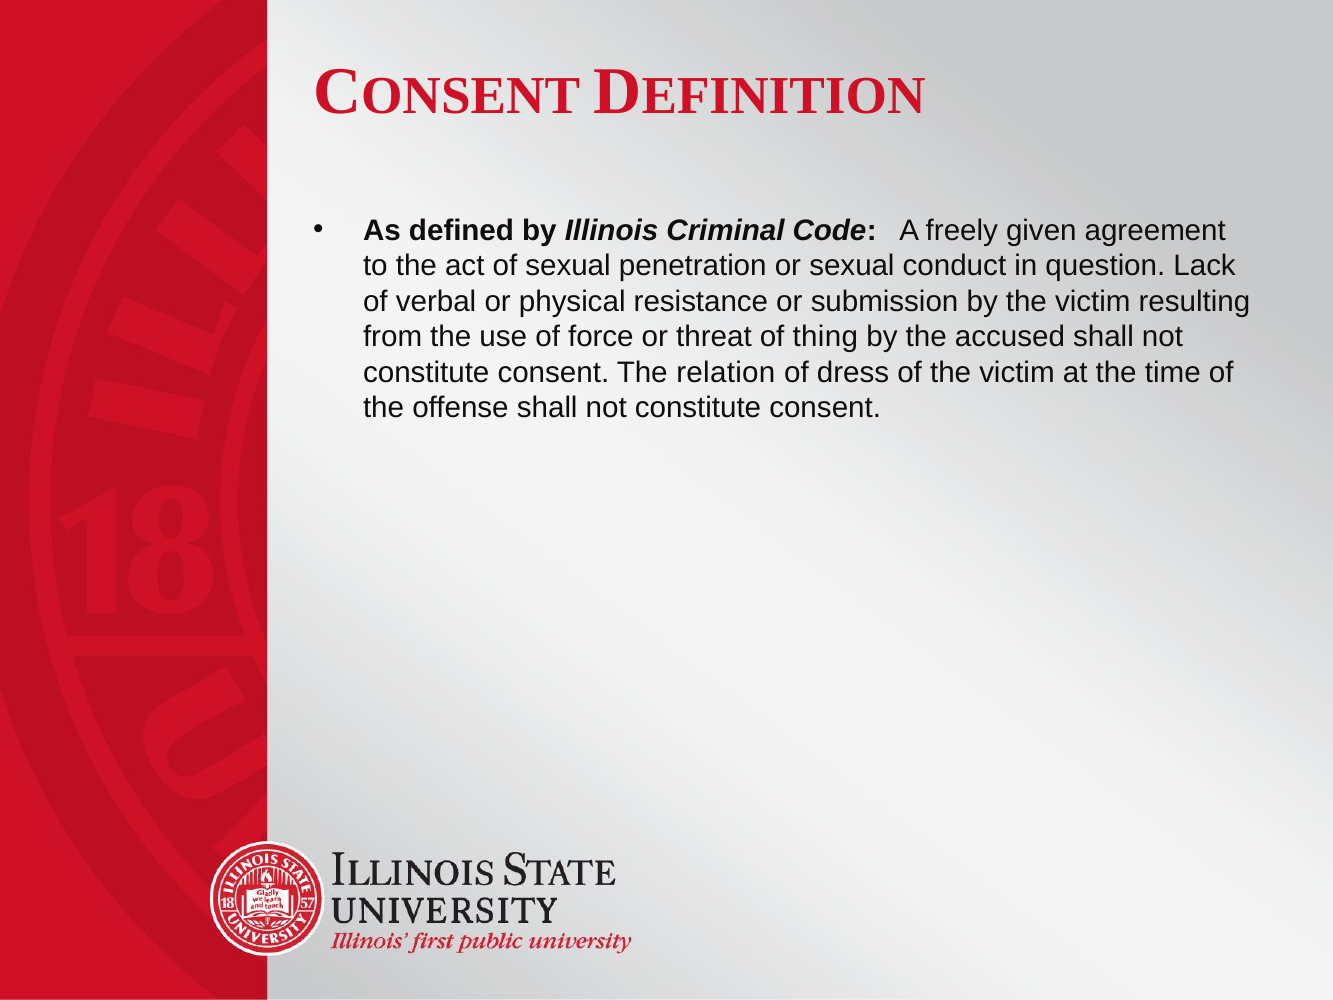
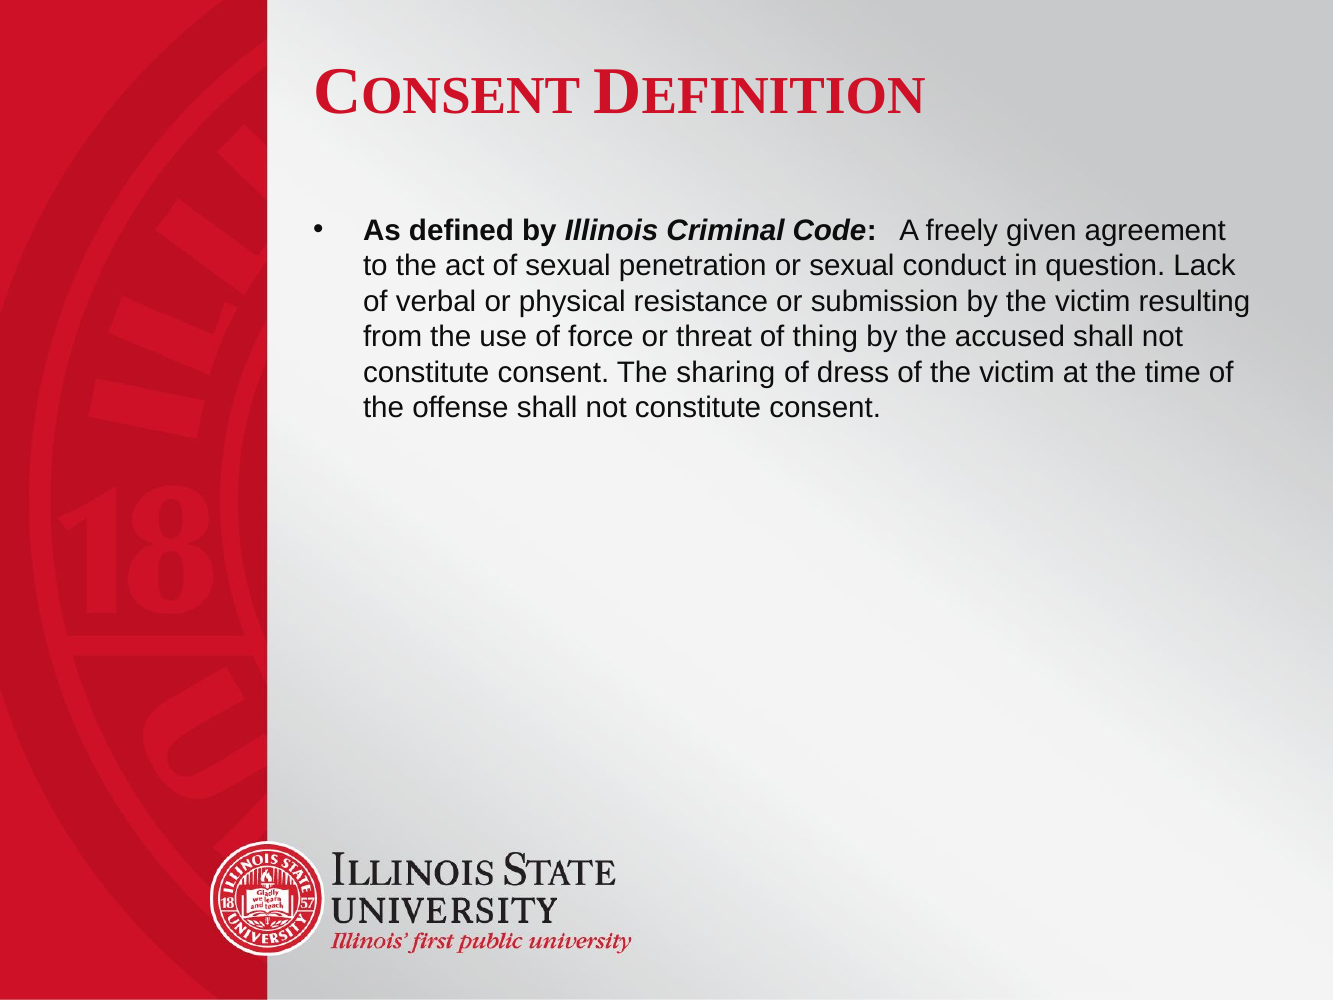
relation: relation -> sharing
